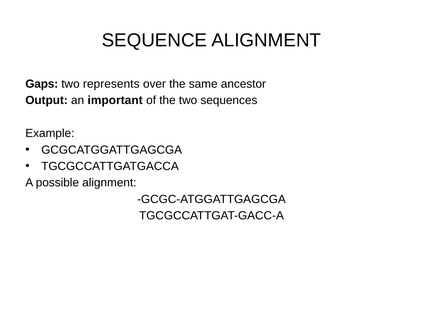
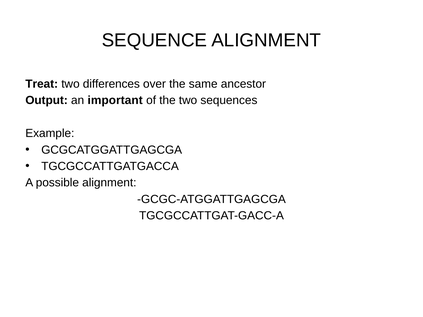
Gaps: Gaps -> Treat
represents: represents -> differences
